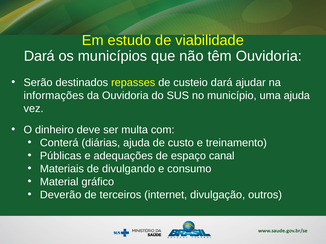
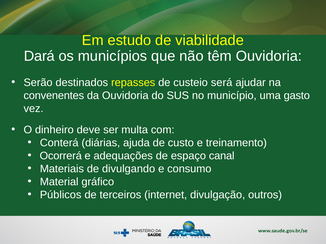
custeio dará: dará -> será
informações: informações -> convenentes
uma ajuda: ajuda -> gasto
Públicas: Públicas -> Ocorrerá
Deverão: Deverão -> Públicos
